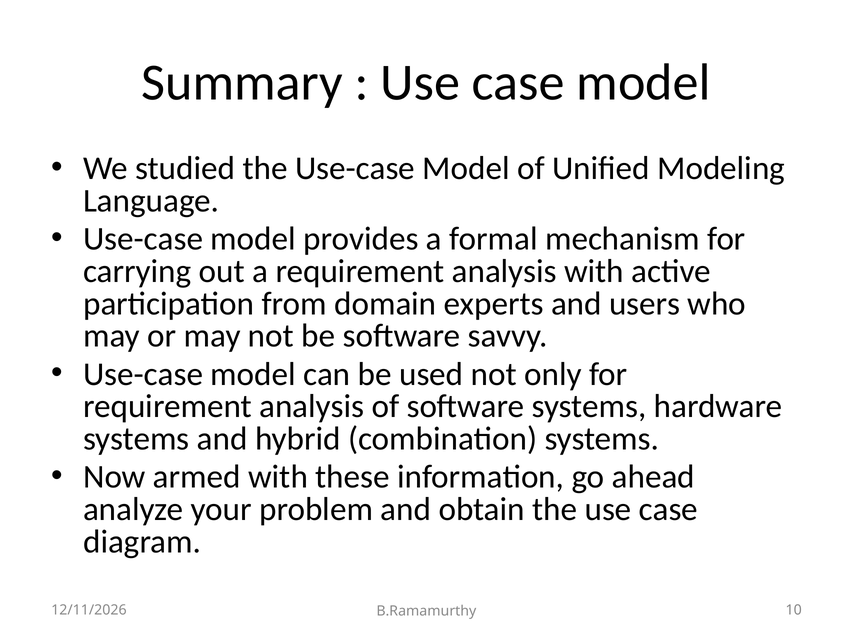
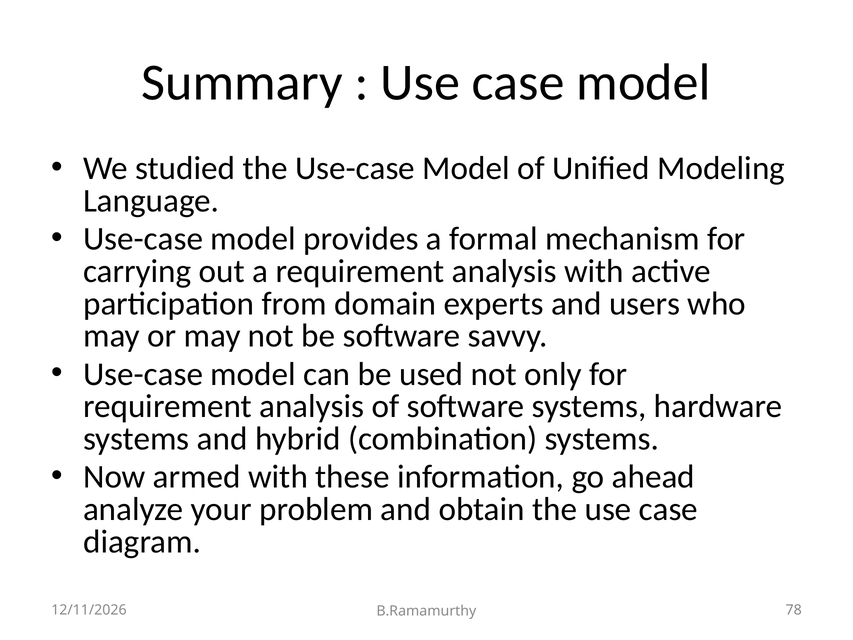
10: 10 -> 78
